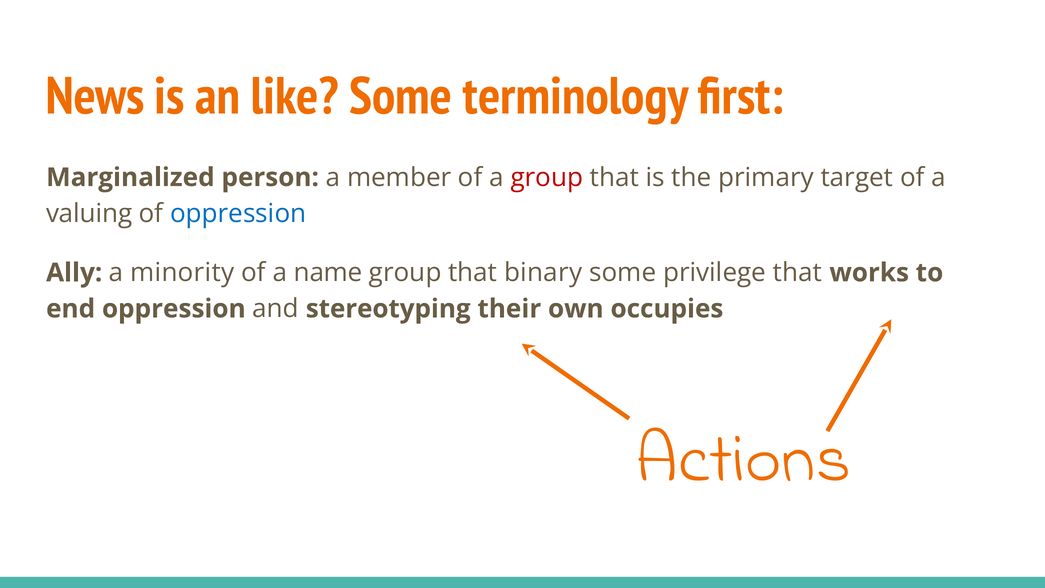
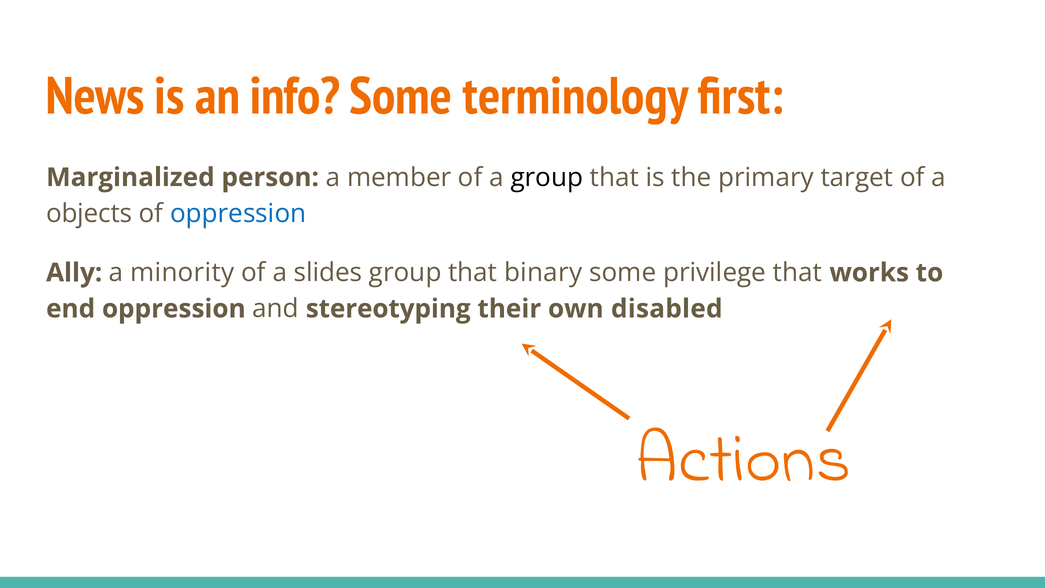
like: like -> info
group at (547, 177) colour: red -> black
valuing: valuing -> objects
name: name -> slides
occupies: occupies -> disabled
